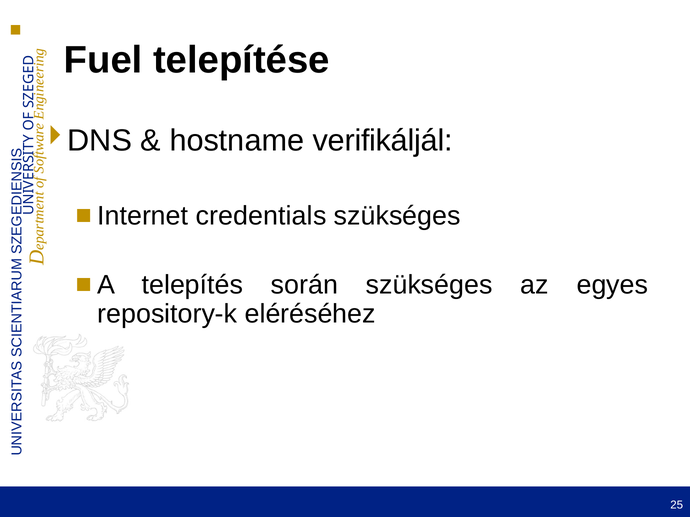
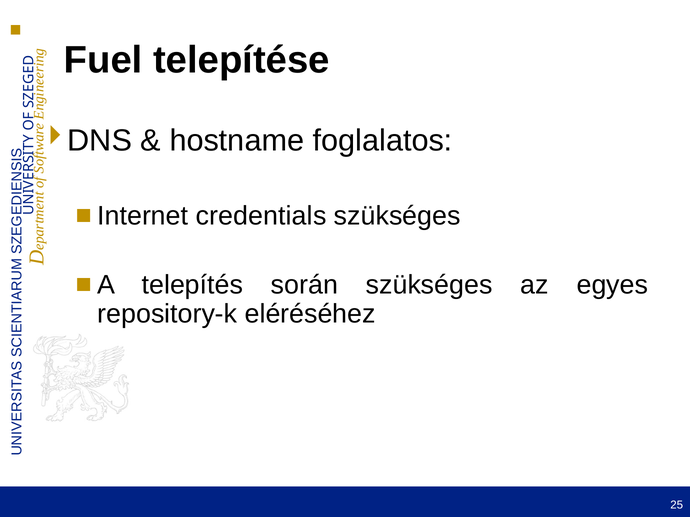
verifikáljál: verifikáljál -> foglalatos
